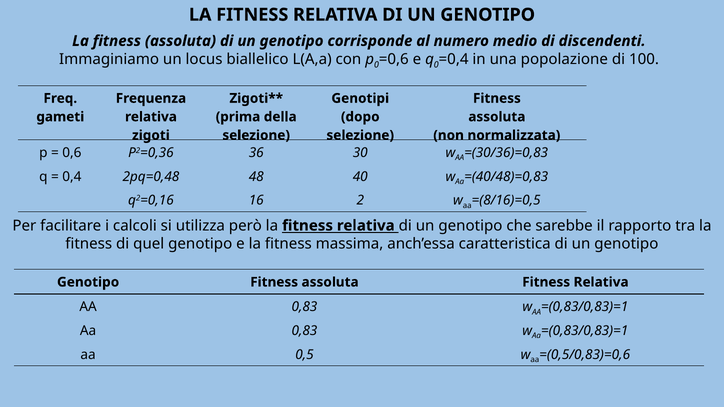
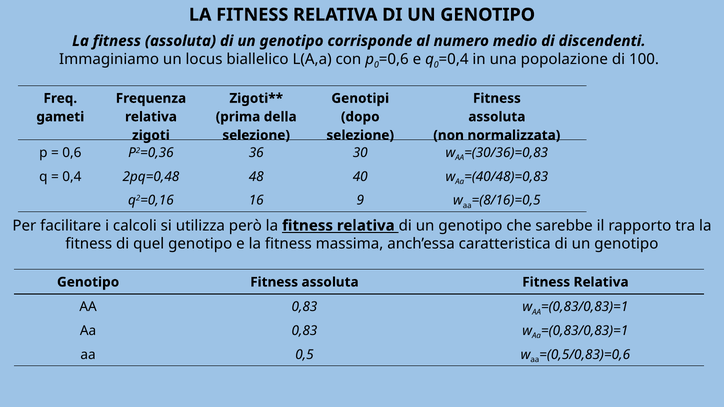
2: 2 -> 9
